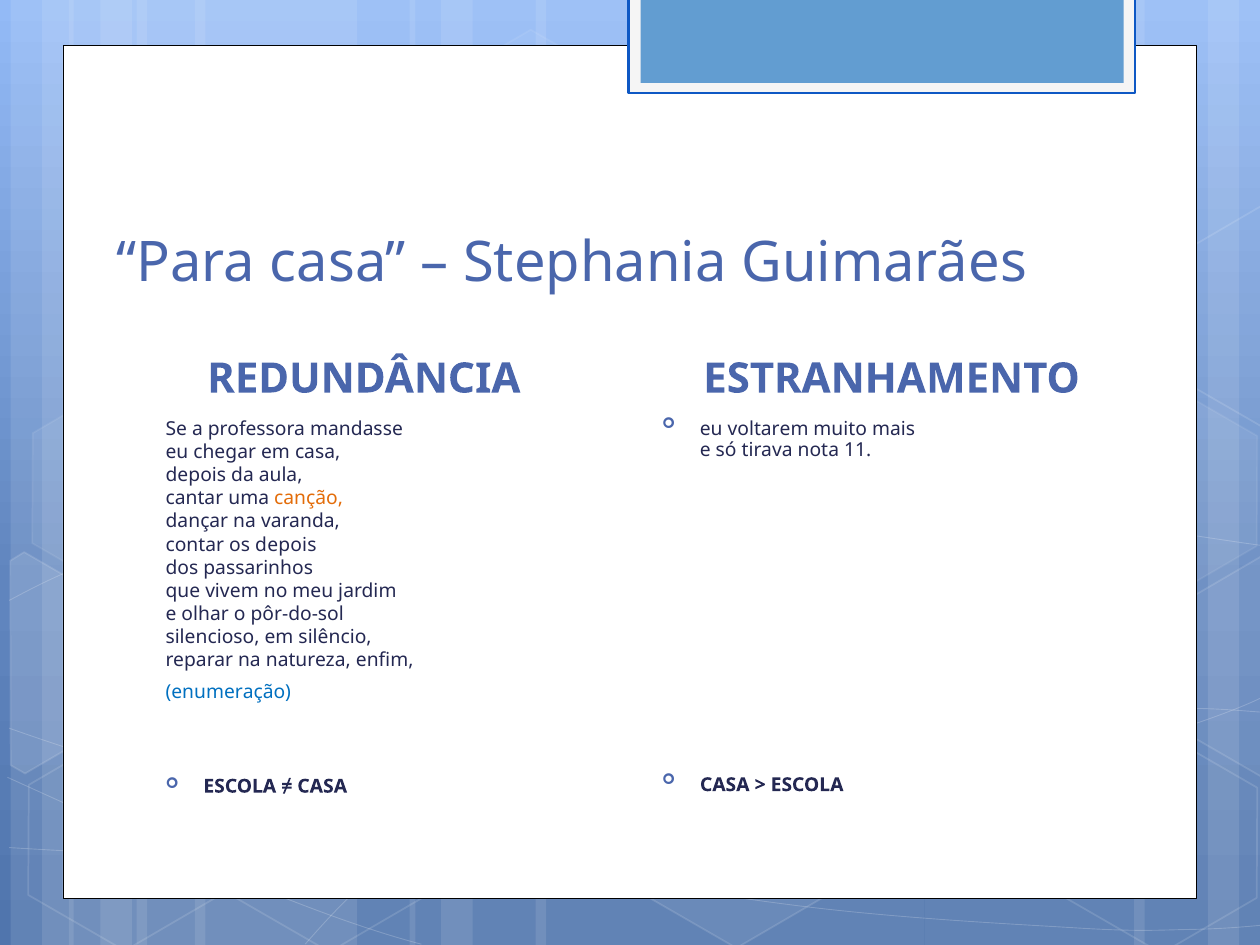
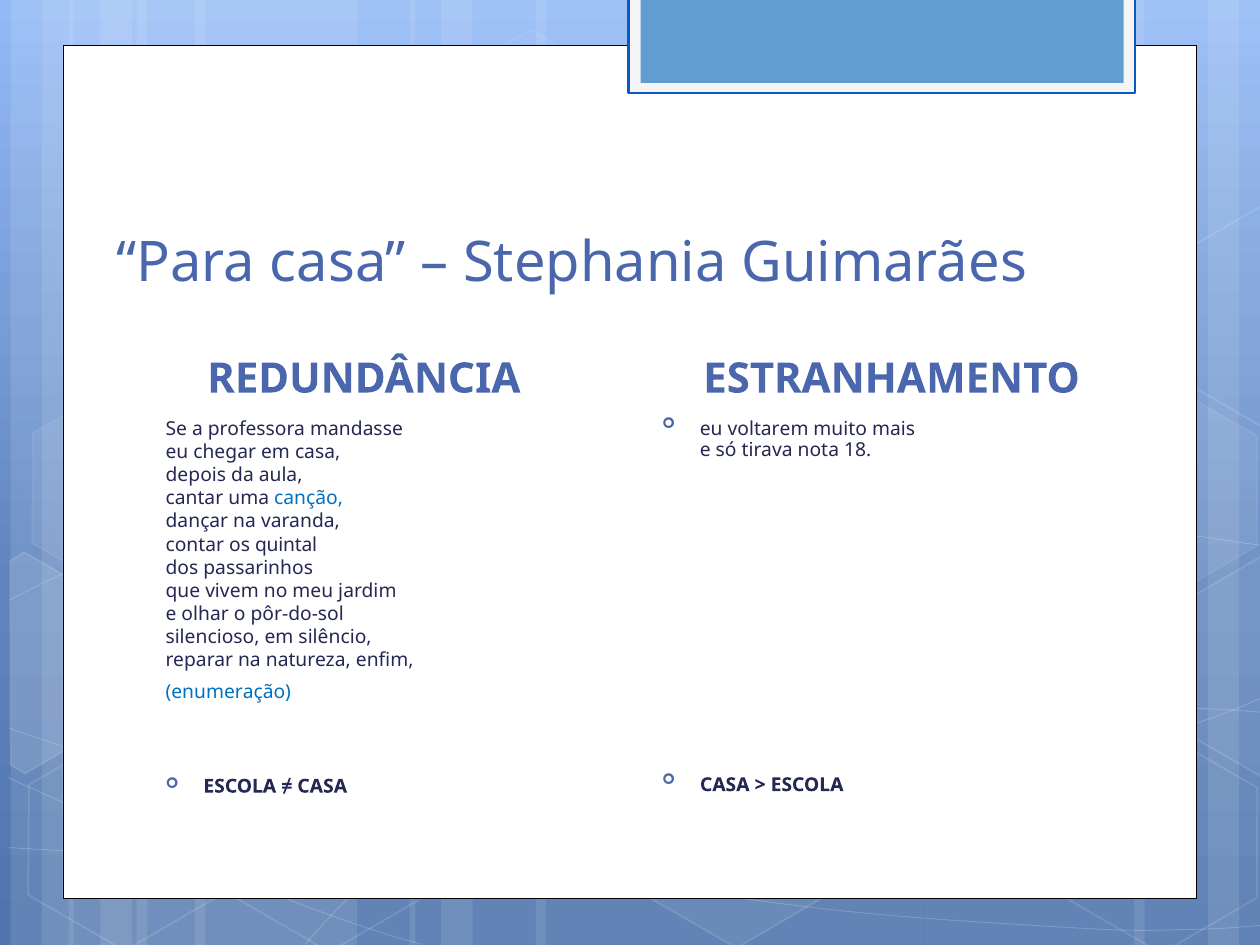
11: 11 -> 18
canção colour: orange -> blue
os depois: depois -> quintal
